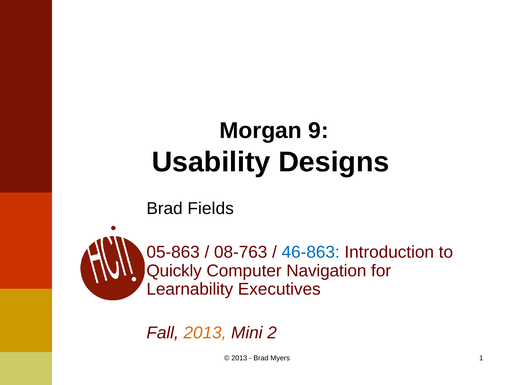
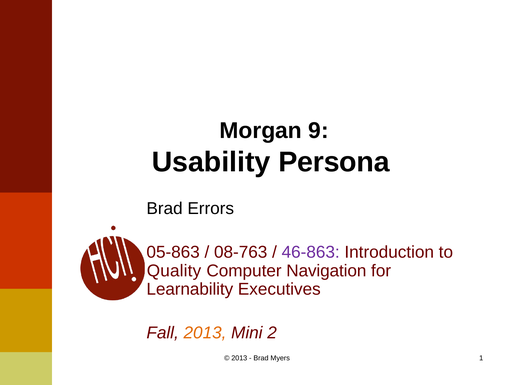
Designs: Designs -> Persona
Fields: Fields -> Errors
46-863 colour: blue -> purple
Quickly: Quickly -> Quality
